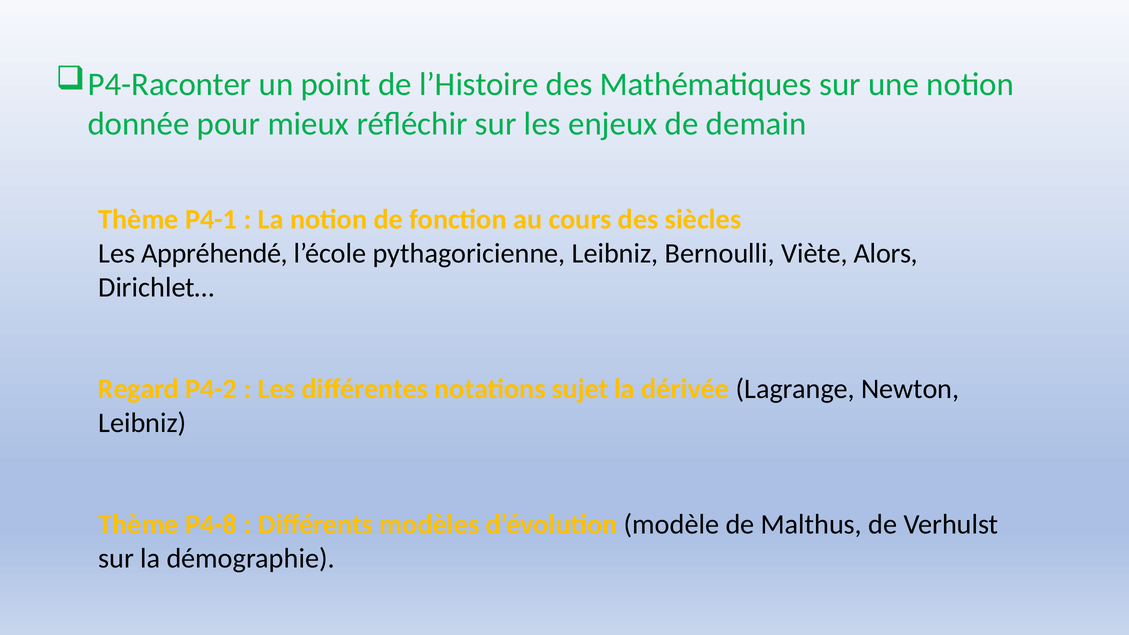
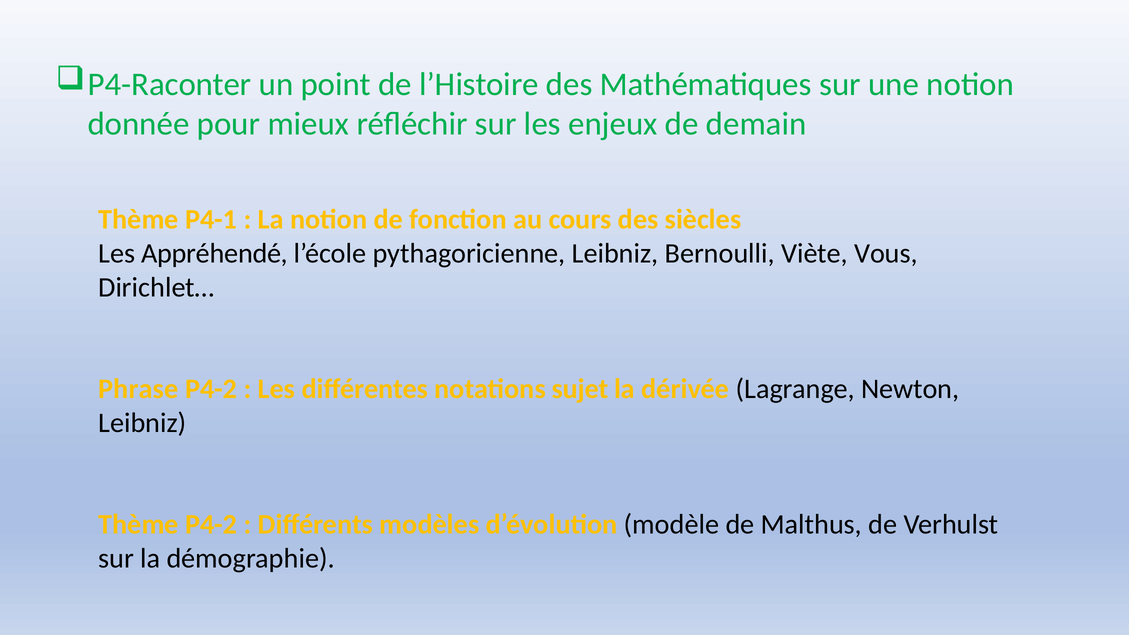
Alors: Alors -> Vous
Regard: Regard -> Phrase
Thème P4-8: P4-8 -> P4-2
